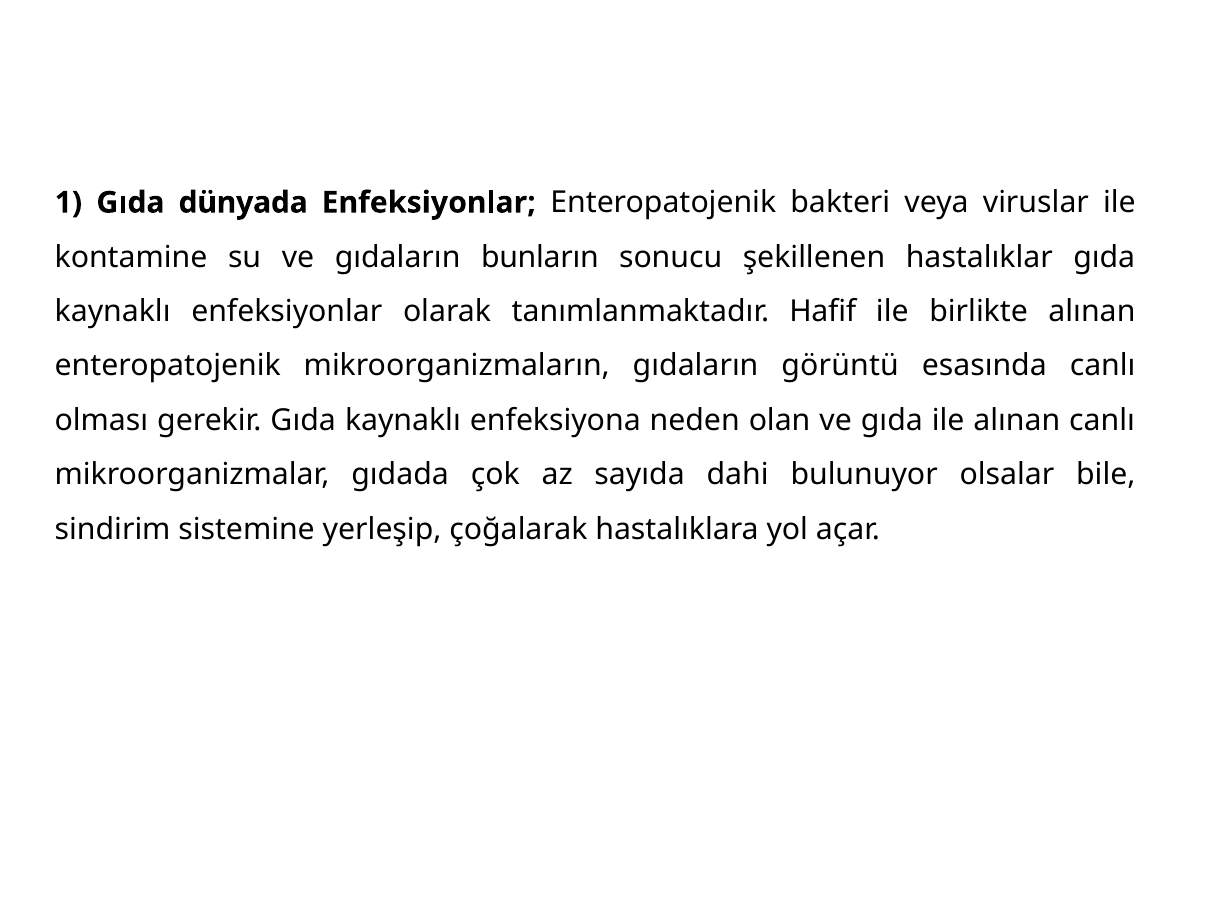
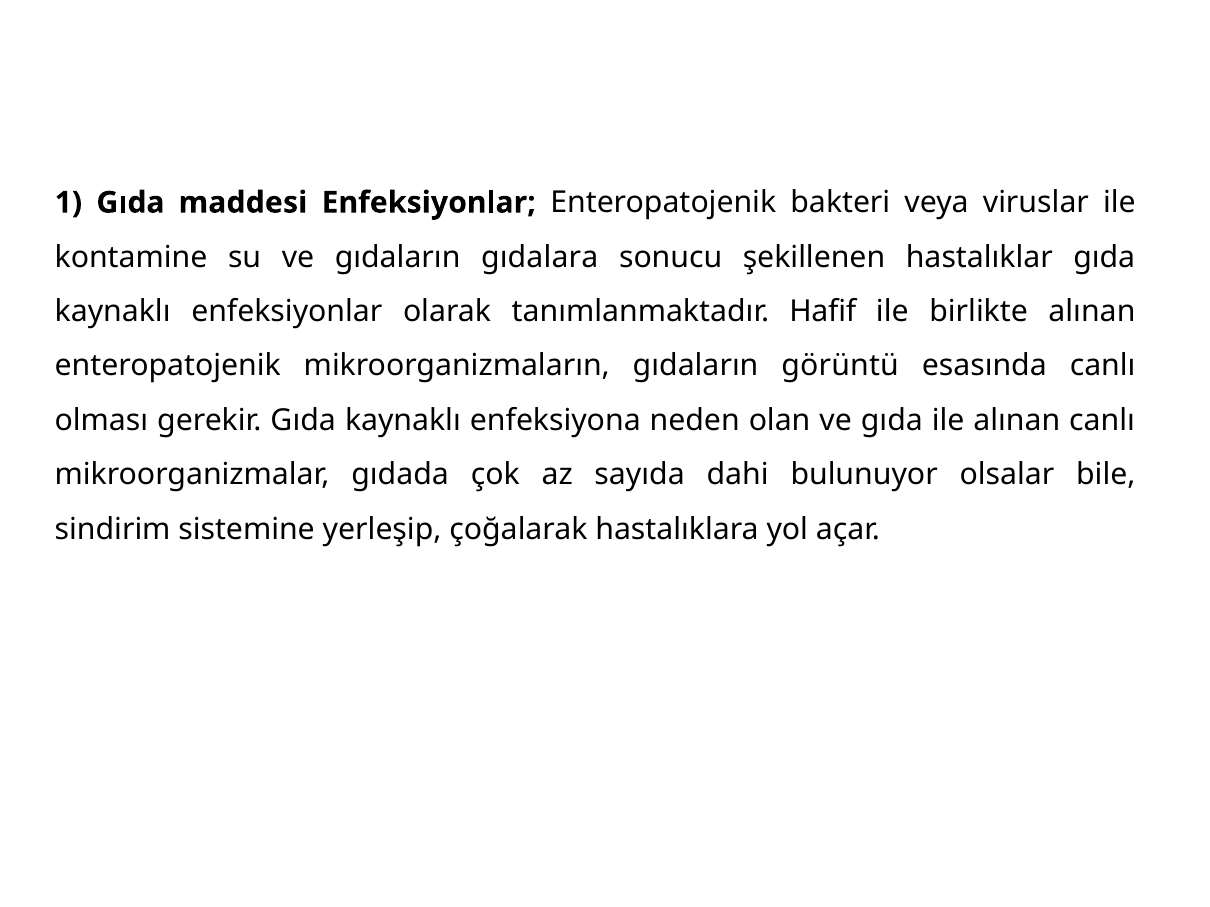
dünyada: dünyada -> maddesi
bunların: bunların -> gıdalara
